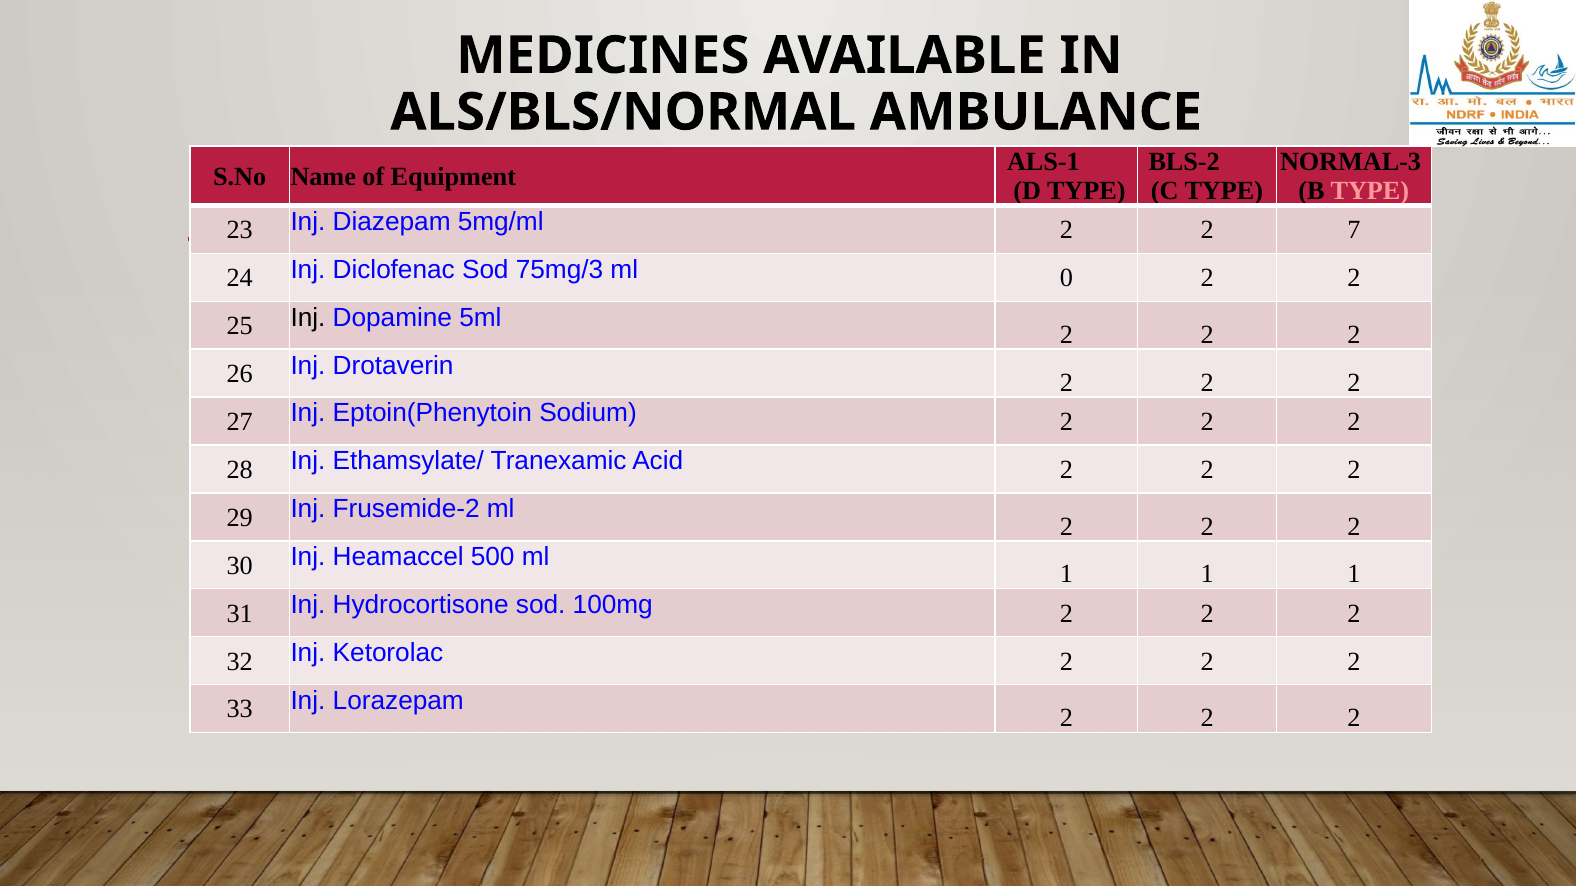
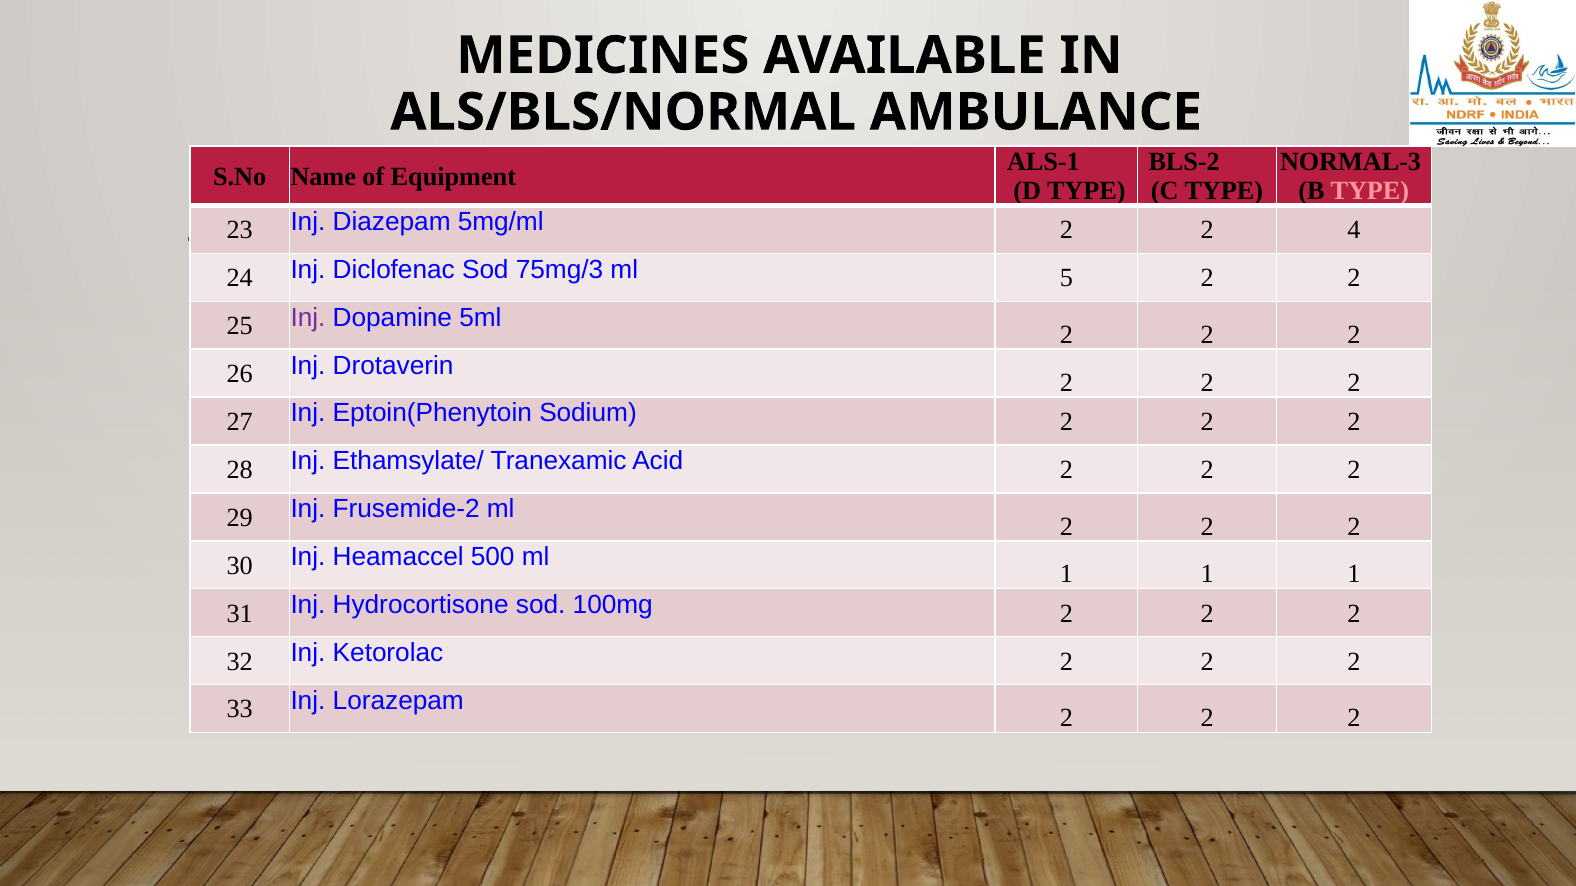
7: 7 -> 4
0: 0 -> 5
Inj at (308, 318) colour: black -> purple
